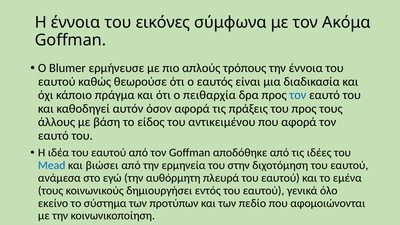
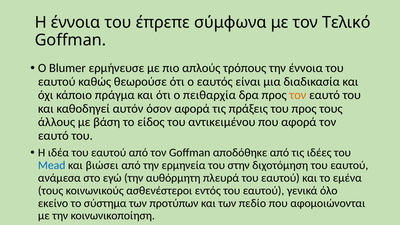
εικόνες: εικόνες -> έπρεπε
Ακόμα: Ακόμα -> Τελικό
τον at (298, 95) colour: blue -> orange
δημιουργήσει: δημιουργήσει -> ασθενέστεροι
